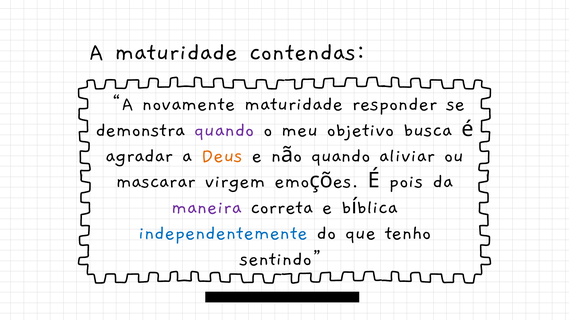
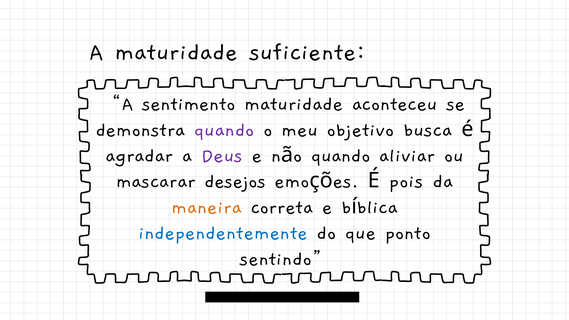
contendas: contendas -> suficiente
novamente: novamente -> sentimento
responder: responder -> aconteceu
Deus colour: orange -> purple
virgem: virgem -> desejos
maneira colour: purple -> orange
tenho: tenho -> ponto
